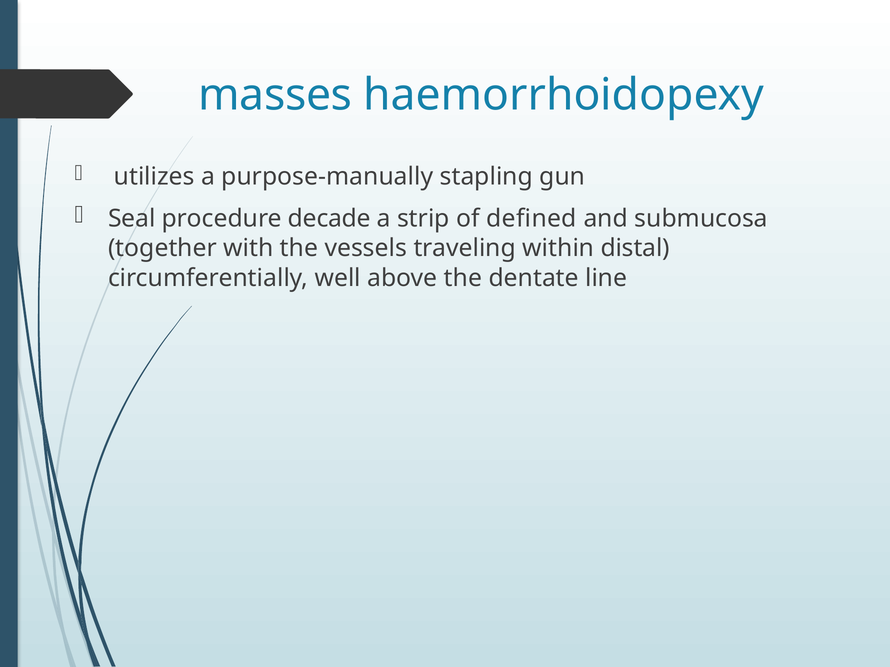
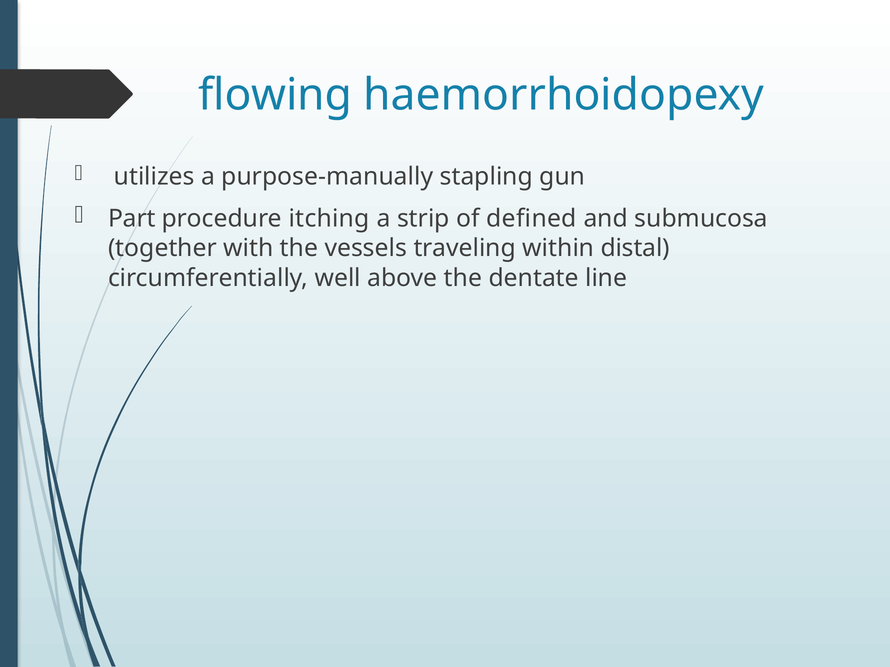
masses: masses -> flowing
Seal: Seal -> Part
decade: decade -> itching
